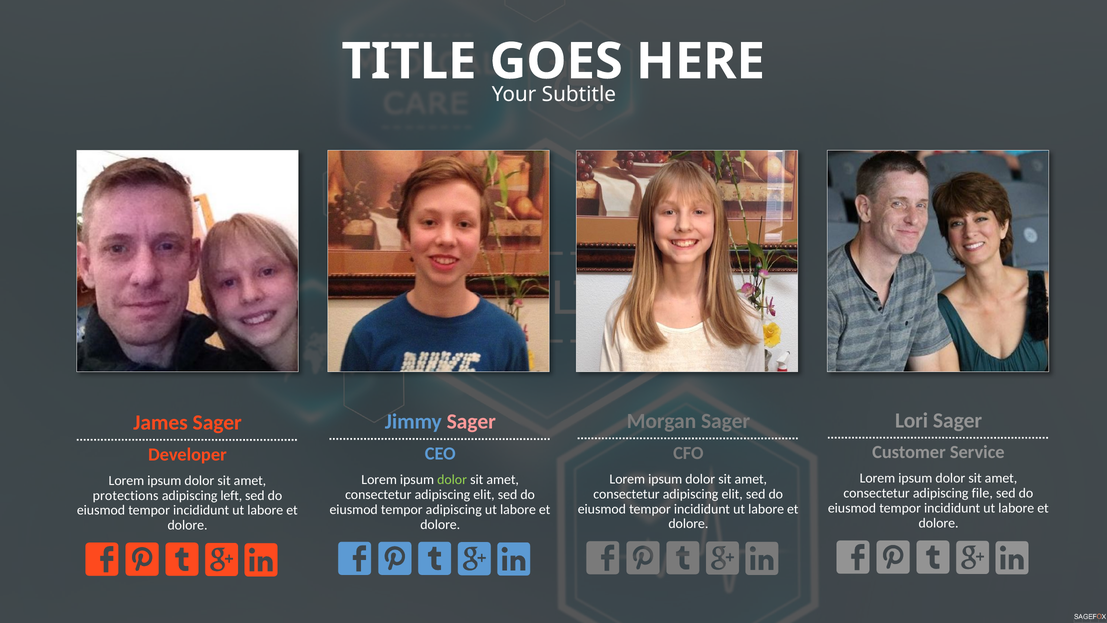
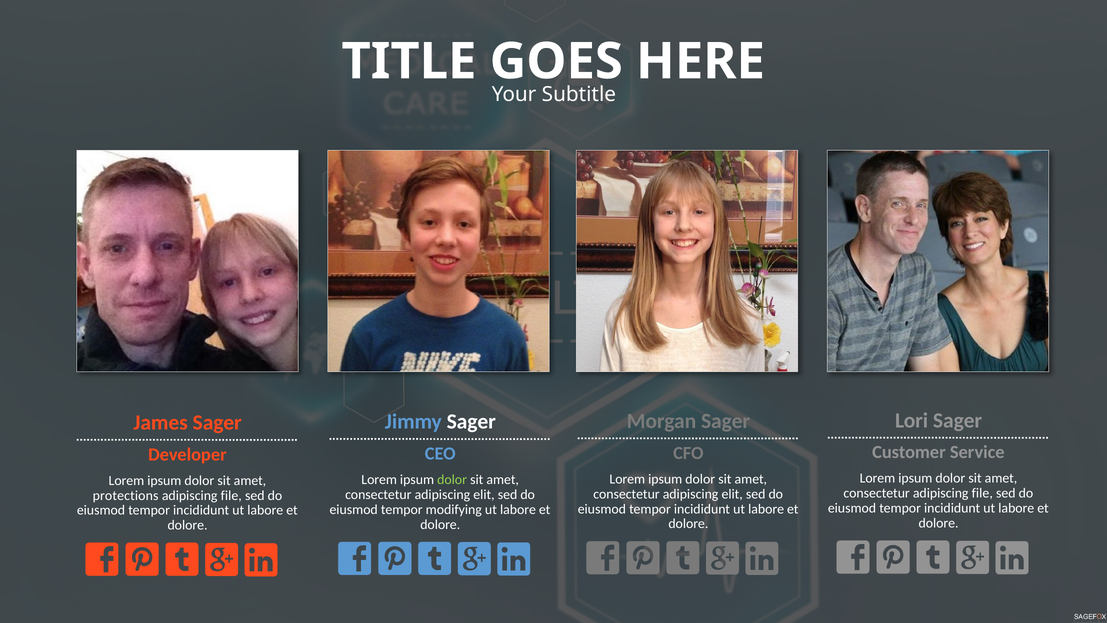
Sager at (471, 422) colour: pink -> white
left at (231, 495): left -> file
tempor adipiscing: adipiscing -> modifying
